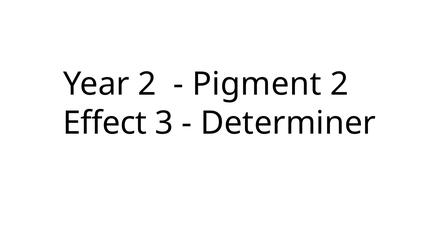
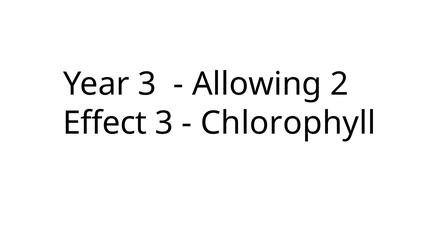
Year 2: 2 -> 3
Pigment: Pigment -> Allowing
Determiner: Determiner -> Chlorophyll
